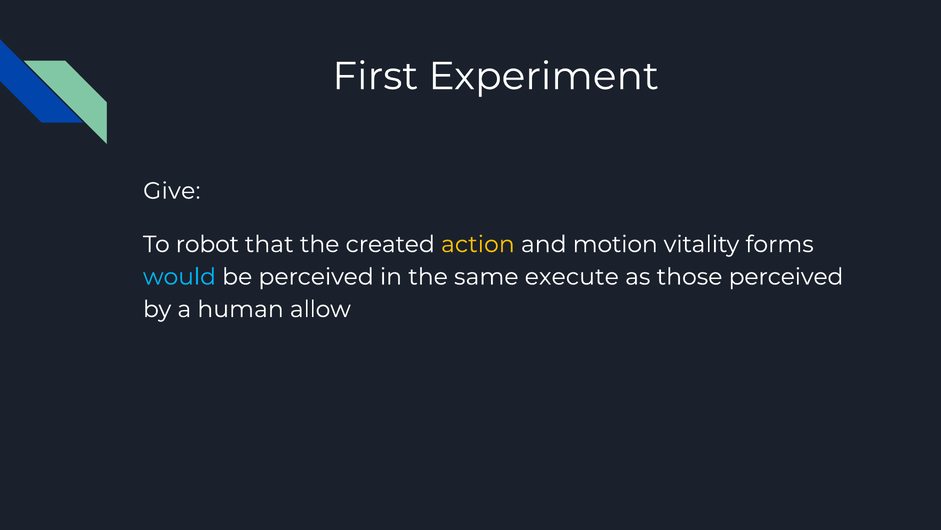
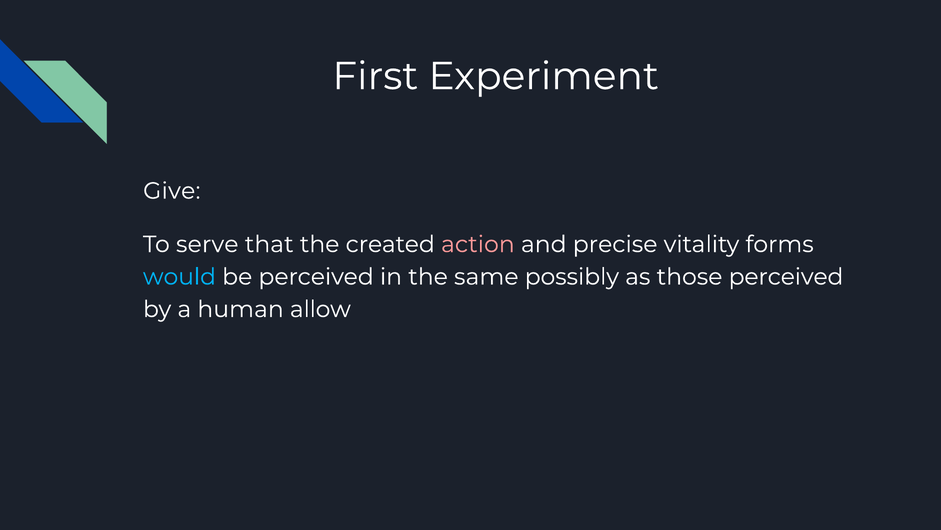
robot: robot -> serve
action colour: yellow -> pink
motion: motion -> precise
execute: execute -> possibly
